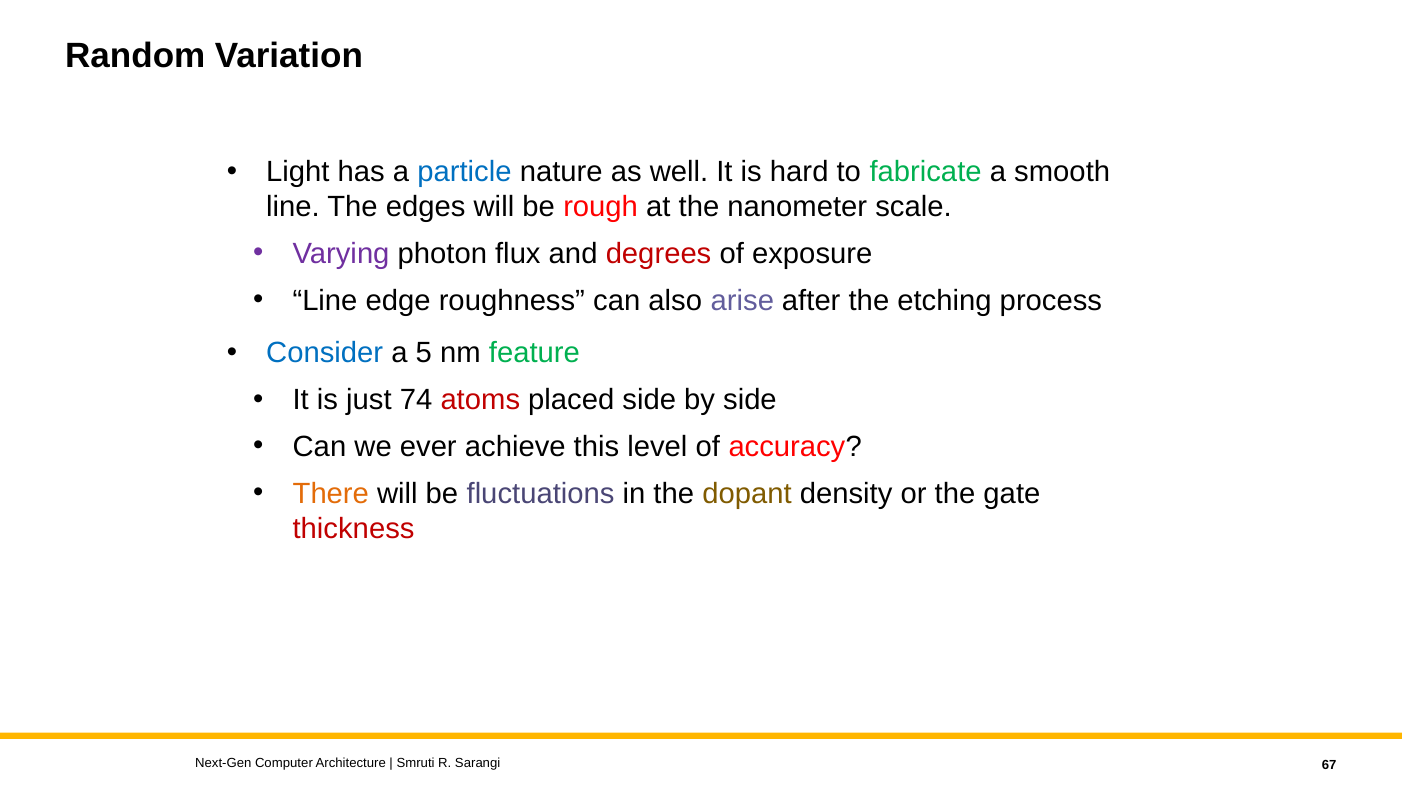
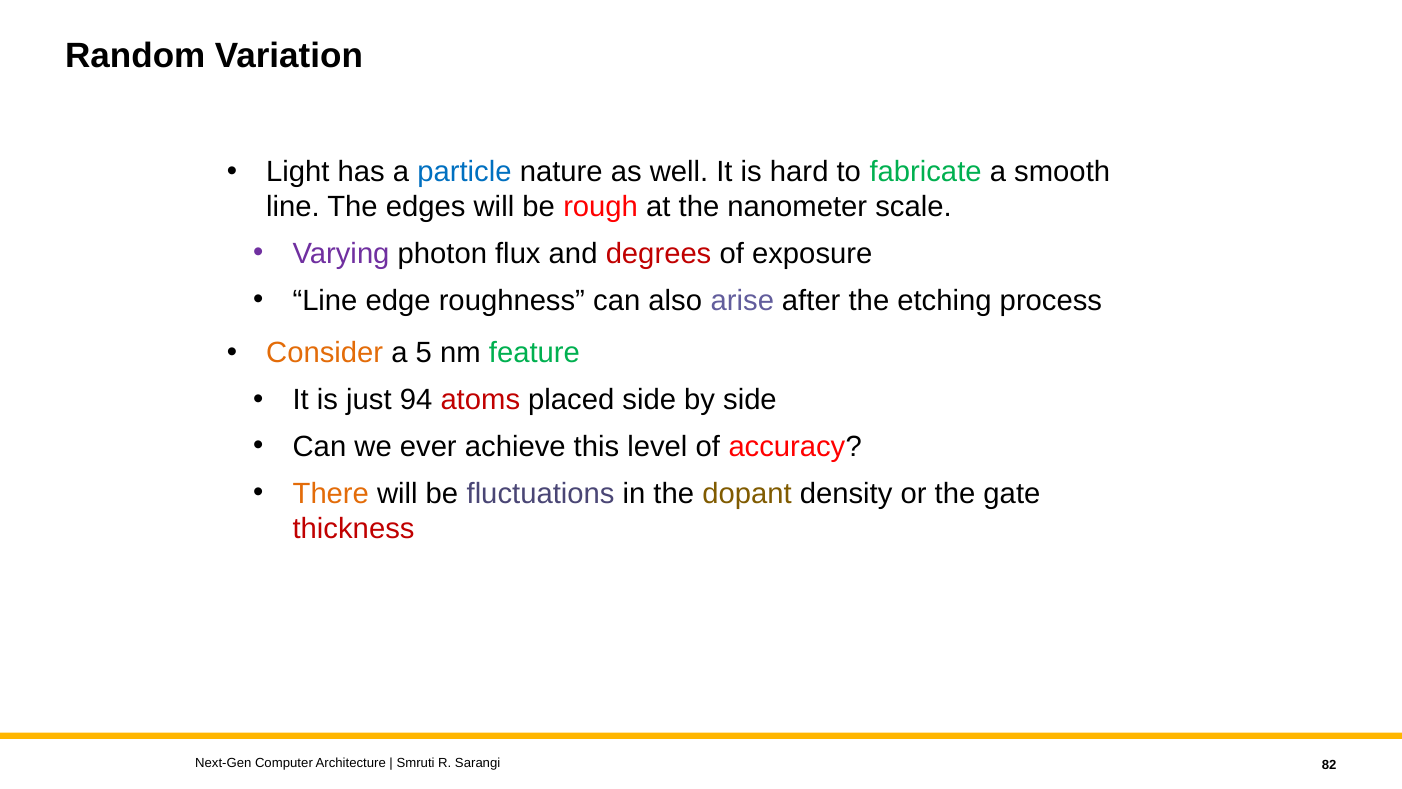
Consider colour: blue -> orange
74: 74 -> 94
67: 67 -> 82
